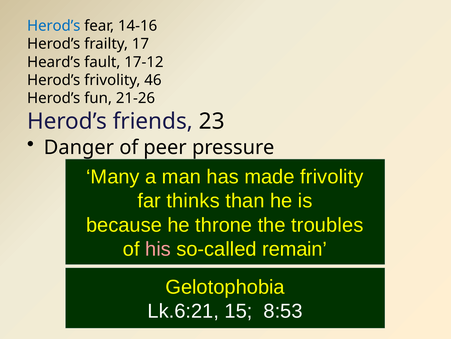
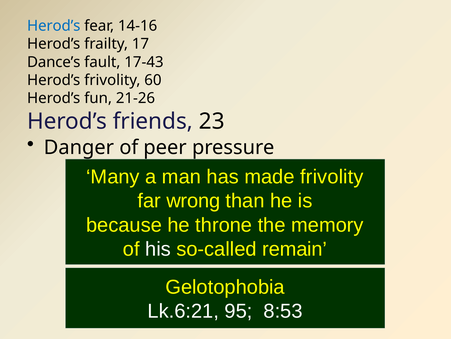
Heard’s: Heard’s -> Dance’s
17-12: 17-12 -> 17-43
46: 46 -> 60
thinks: thinks -> wrong
troubles: troubles -> memory
his colour: pink -> white
15: 15 -> 95
